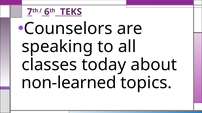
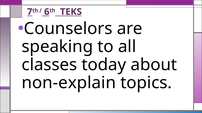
non-learned: non-learned -> non-explain
